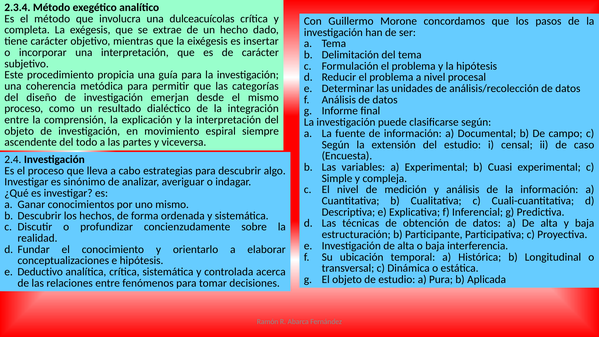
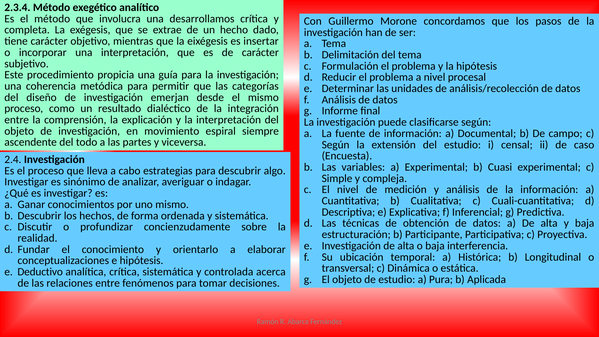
dulceacuícolas: dulceacuícolas -> desarrollamos
